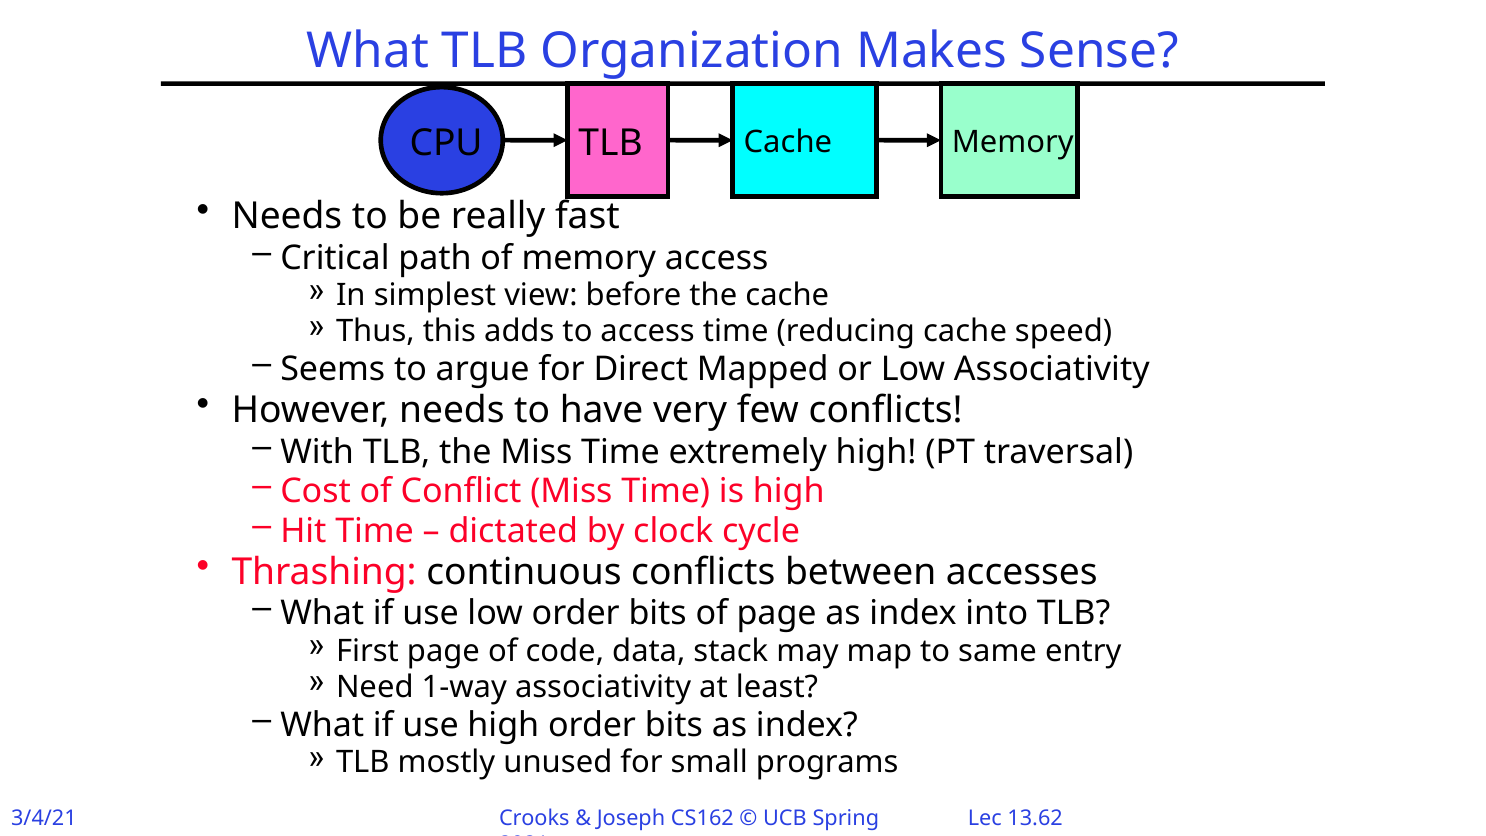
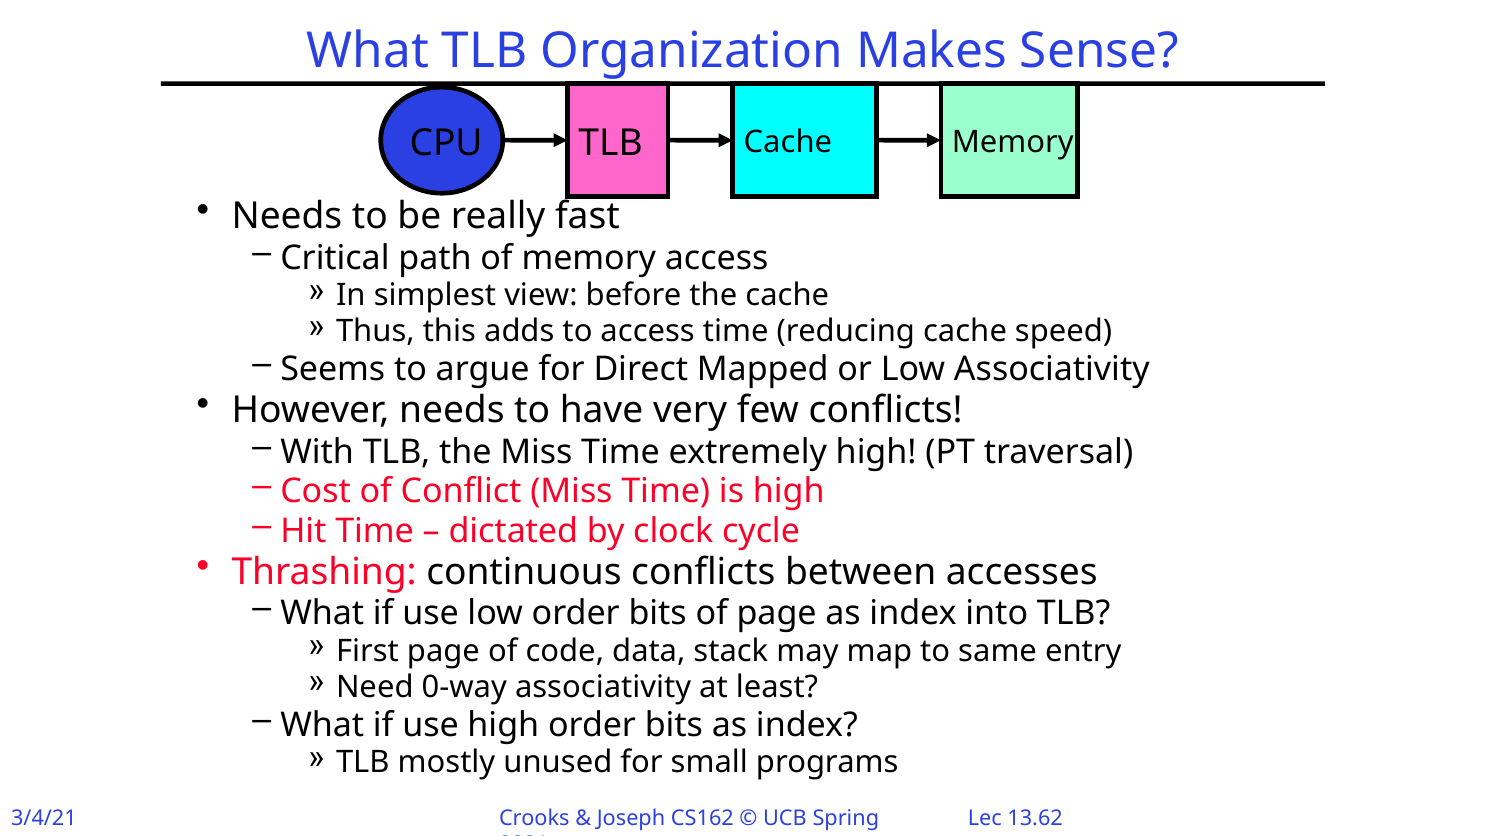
1-way: 1-way -> 0-way
